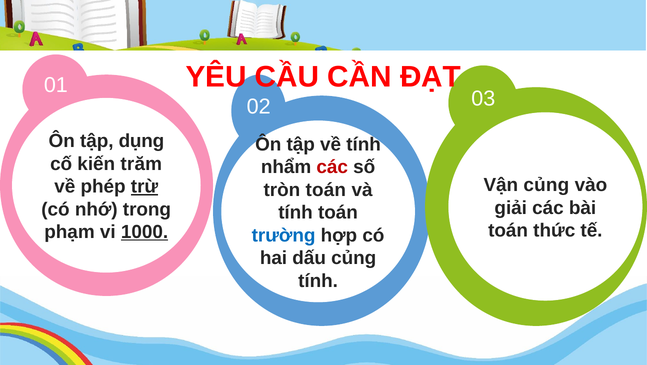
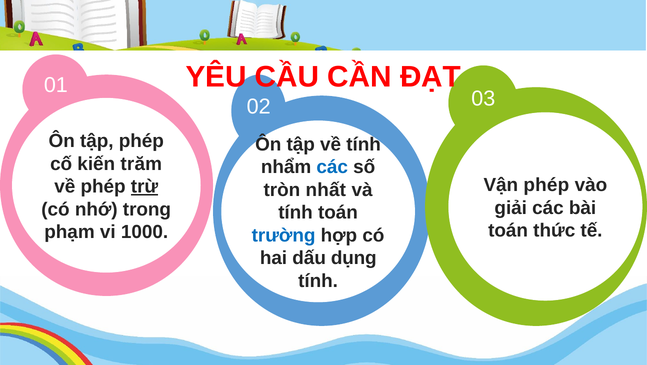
tập dụng: dụng -> phép
các at (332, 167) colour: red -> blue
Vận củng: củng -> phép
tròn toán: toán -> nhất
1000 underline: present -> none
dấu củng: củng -> dụng
